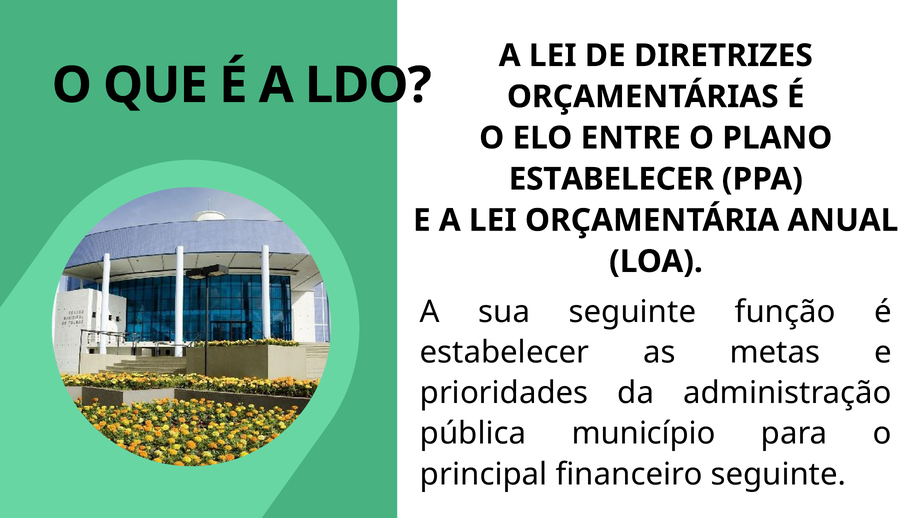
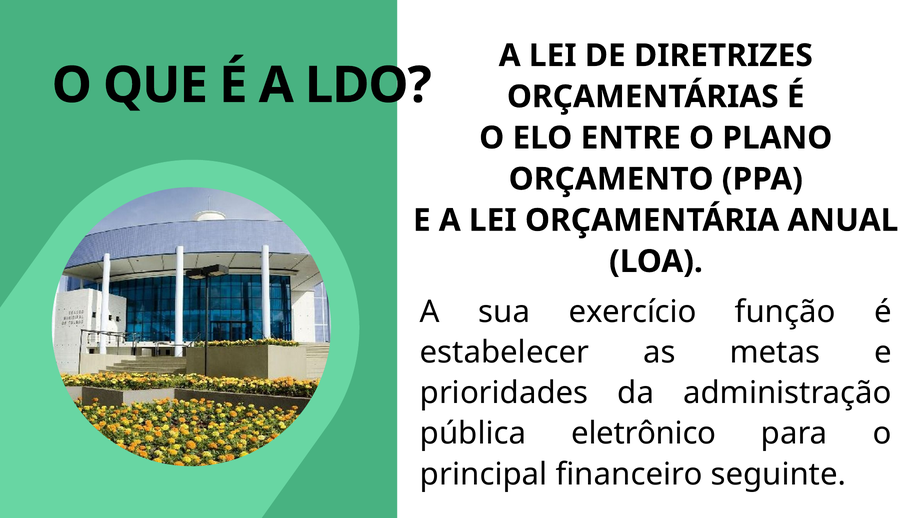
ESTABELECER at (611, 179): ESTABELECER -> ORÇAMENTO
sua seguinte: seguinte -> exercício
município: município -> eletrônico
